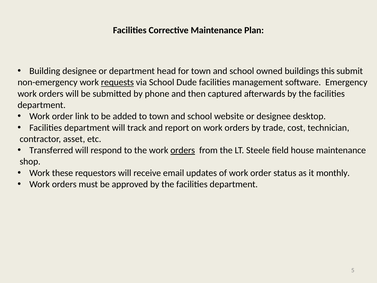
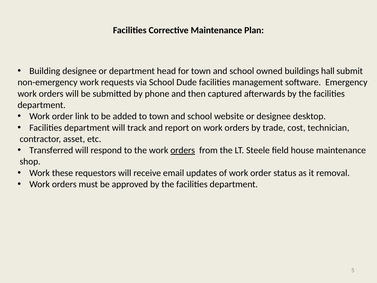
this: this -> hall
requests underline: present -> none
monthly: monthly -> removal
